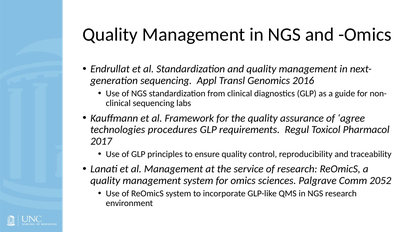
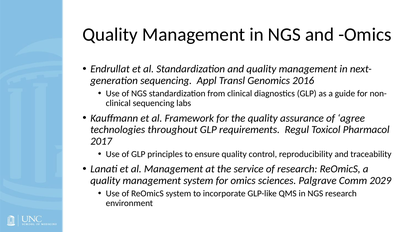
procedures: procedures -> throughout
2052: 2052 -> 2029
